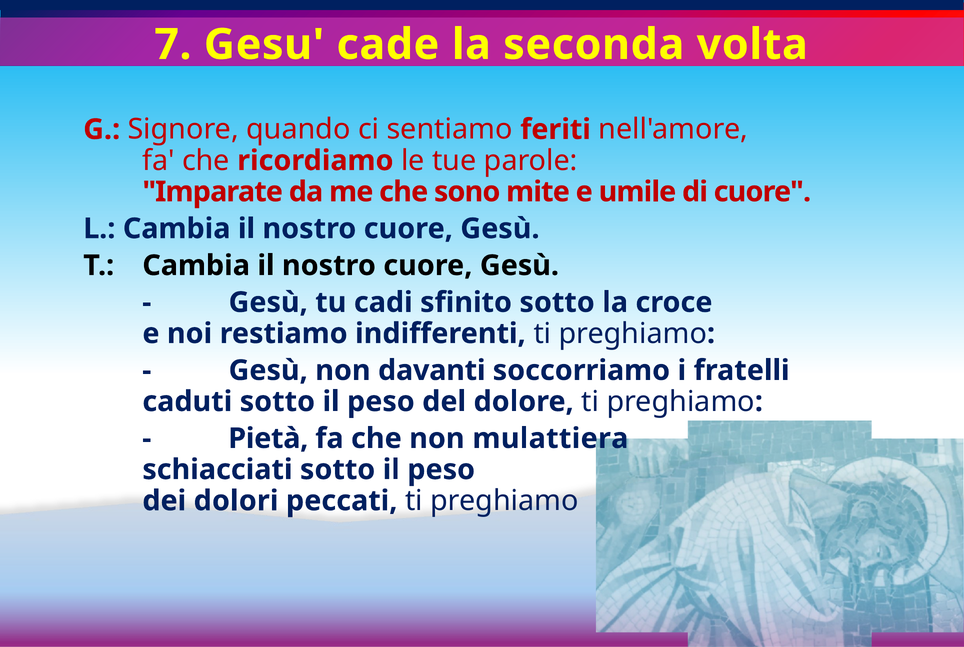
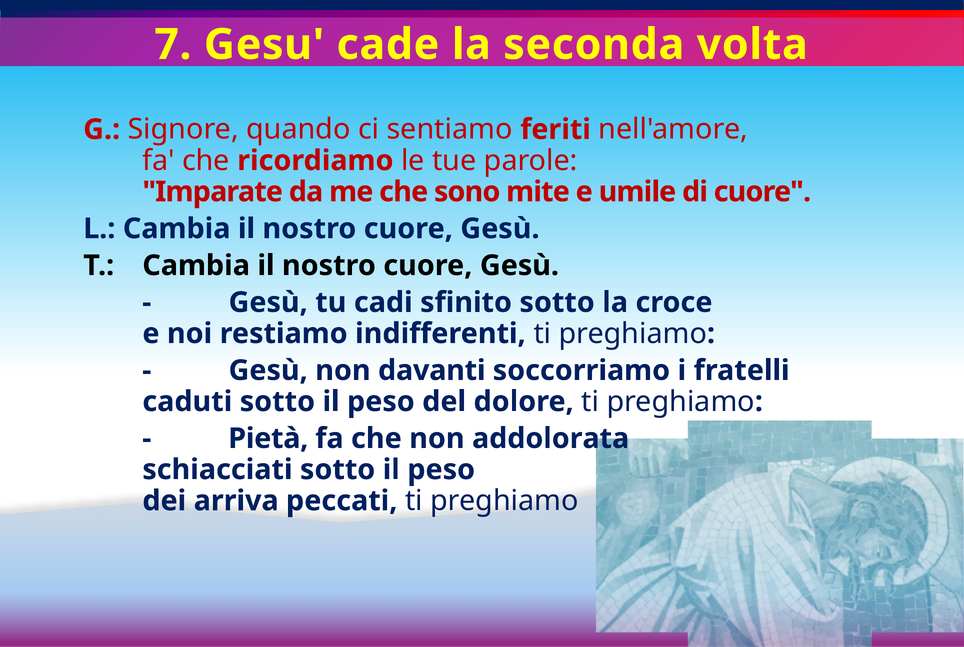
mulattiera: mulattiera -> addolorata
dolori: dolori -> arriva
